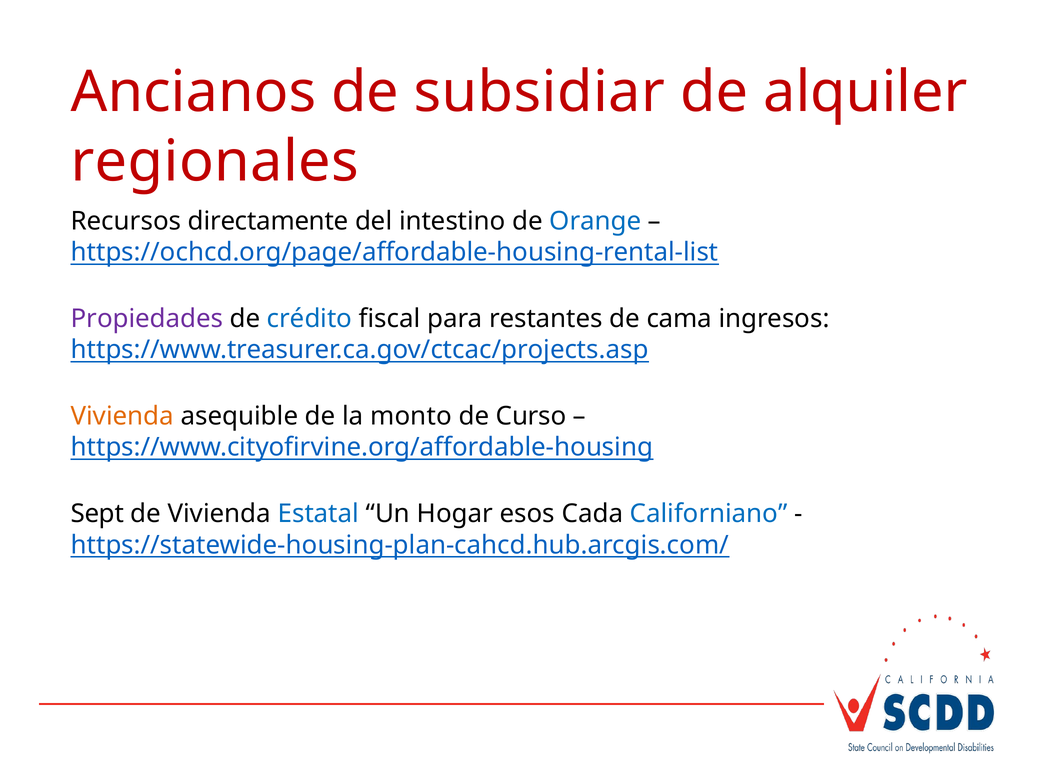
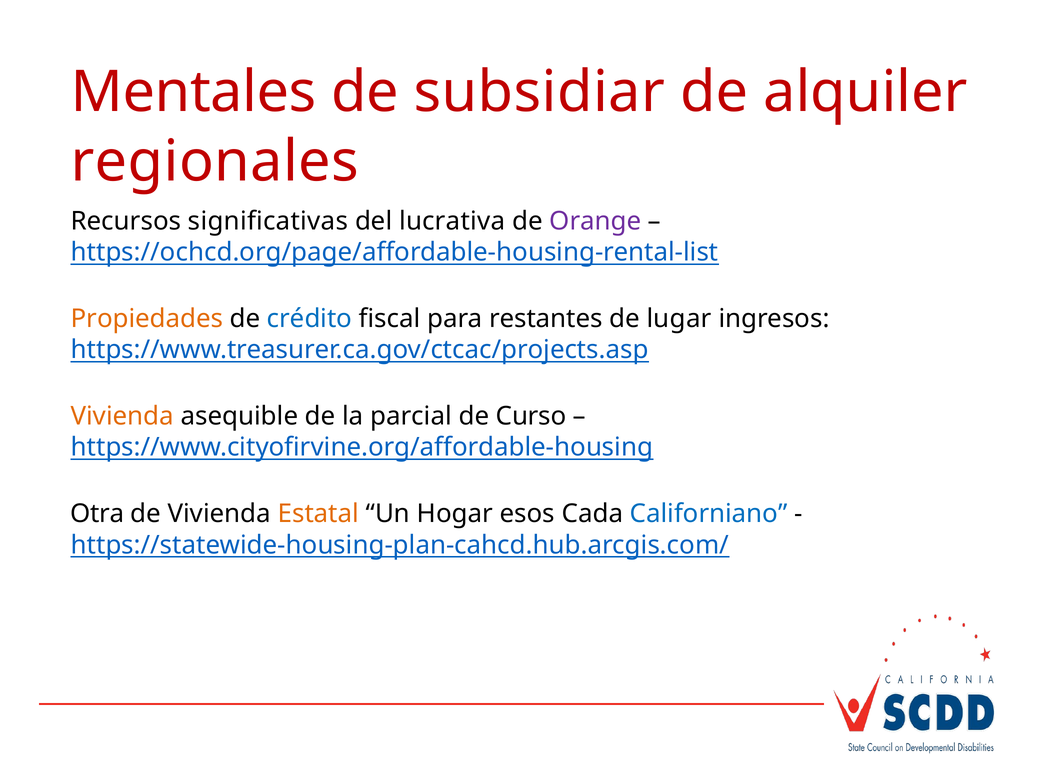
Ancianos: Ancianos -> Mentales
directamente: directamente -> significativas
intestino: intestino -> lucrativa
Orange colour: blue -> purple
Propiedades colour: purple -> orange
cama: cama -> lugar
monto: monto -> parcial
Sept: Sept -> Otra
Estatal colour: blue -> orange
